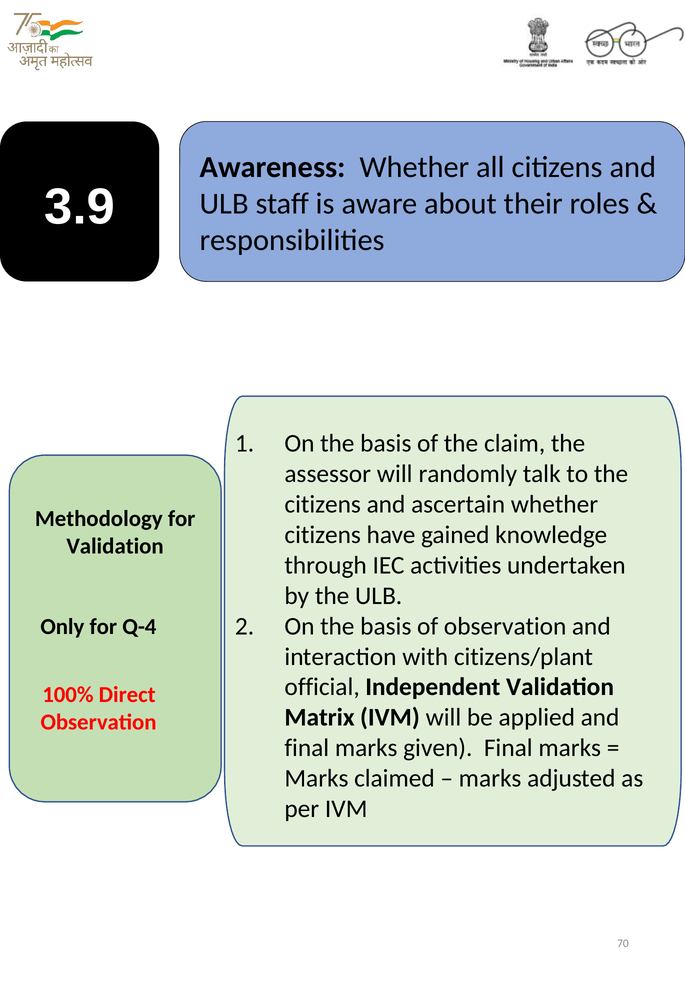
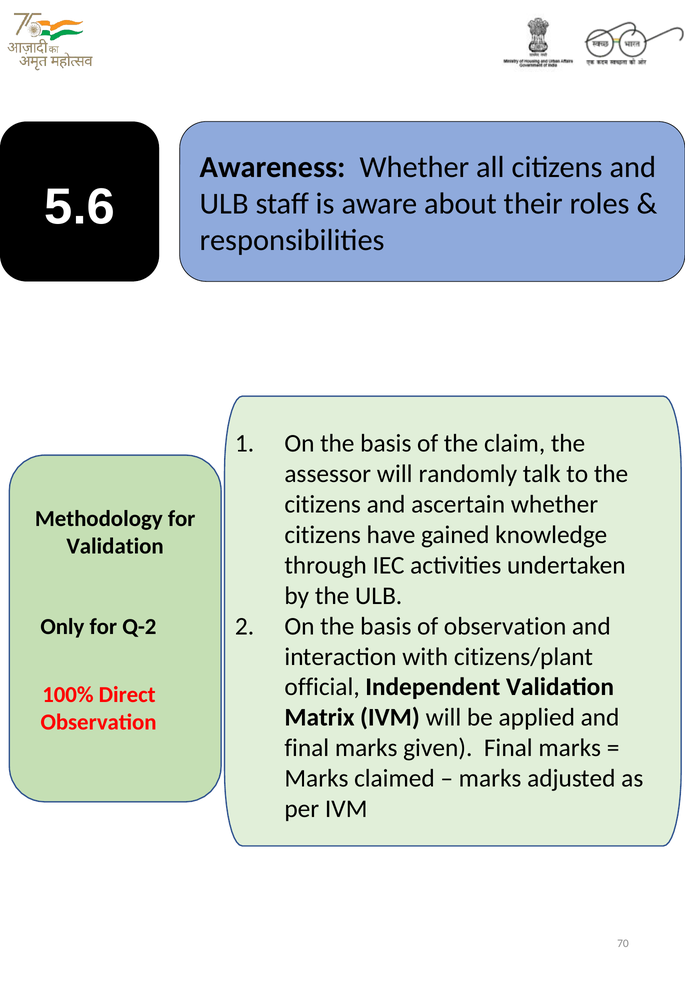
3.9: 3.9 -> 5.6
Q-4: Q-4 -> Q-2
